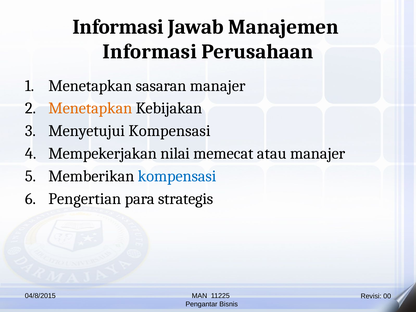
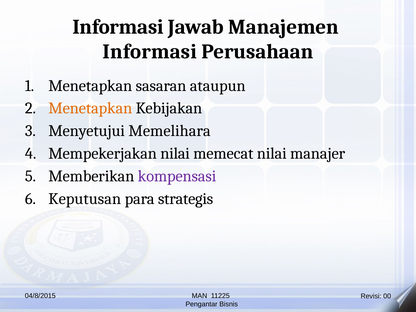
sasaran manajer: manajer -> ataupun
Menyetujui Kompensasi: Kompensasi -> Memelihara
memecat atau: atau -> nilai
kompensasi at (177, 176) colour: blue -> purple
Pengertian: Pengertian -> Keputusan
